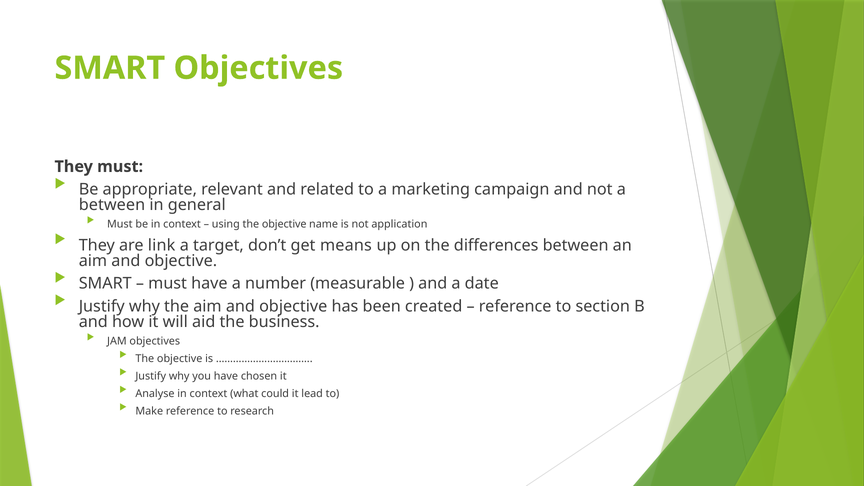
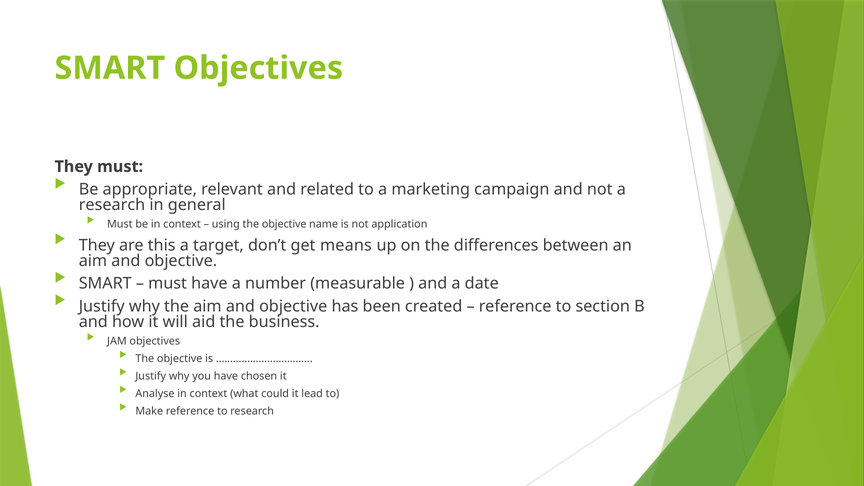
between at (112, 205): between -> research
link: link -> this
